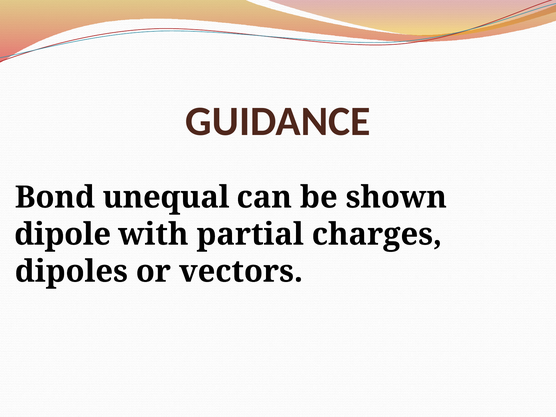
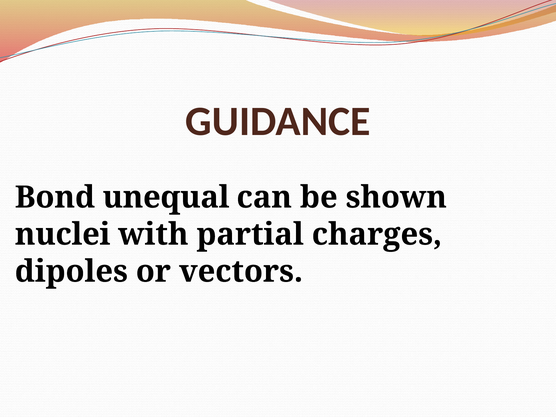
dipole: dipole -> nuclei
